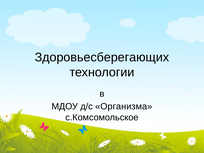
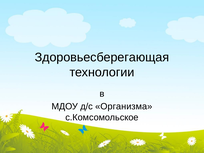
Здоровьесберегающих: Здоровьесберегающих -> Здоровьесберегающая
